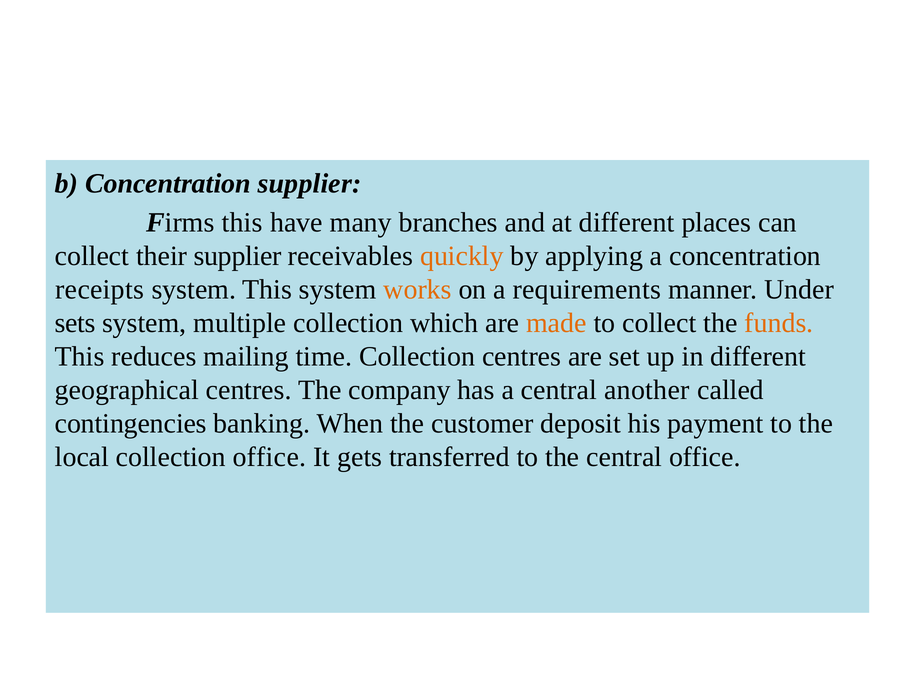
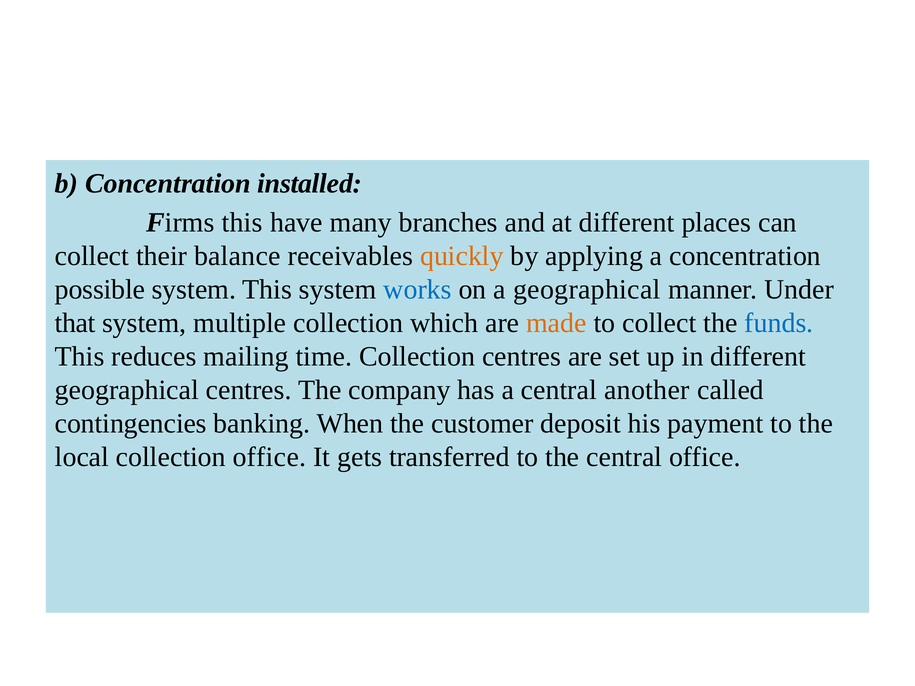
Concentration supplier: supplier -> installed
their supplier: supplier -> balance
receipts: receipts -> possible
works colour: orange -> blue
a requirements: requirements -> geographical
sets: sets -> that
funds colour: orange -> blue
